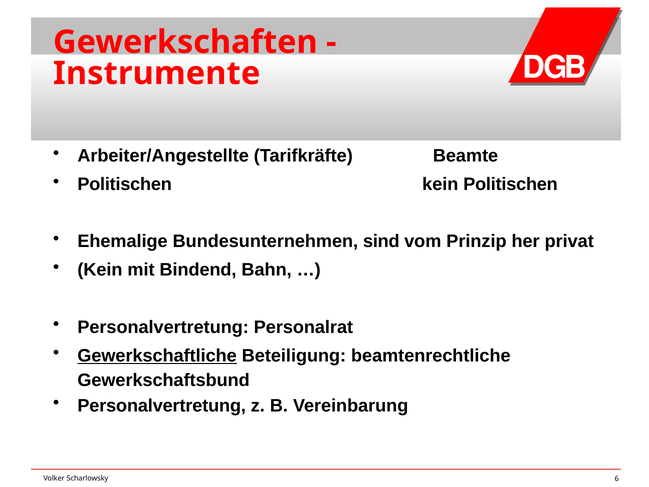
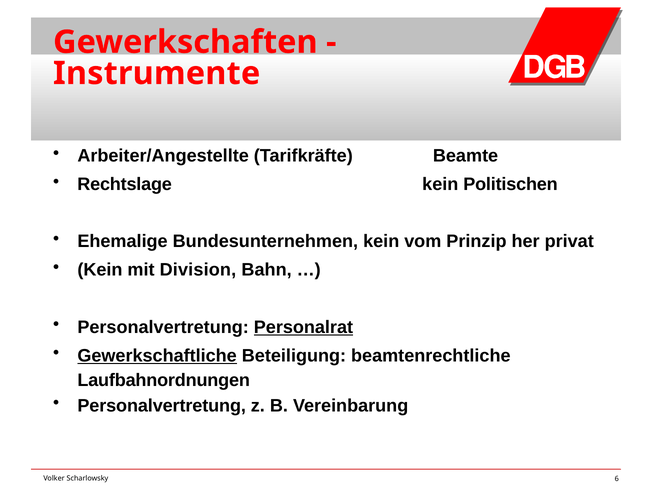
Politischen at (125, 184): Politischen -> Rechtslage
Bundesunternehmen sind: sind -> kein
Bindend: Bindend -> Division
Personalrat underline: none -> present
Gewerkschaftsbund: Gewerkschaftsbund -> Laufbahnordnungen
